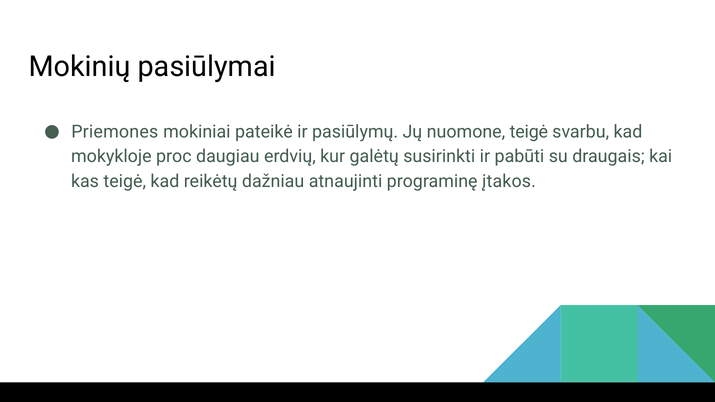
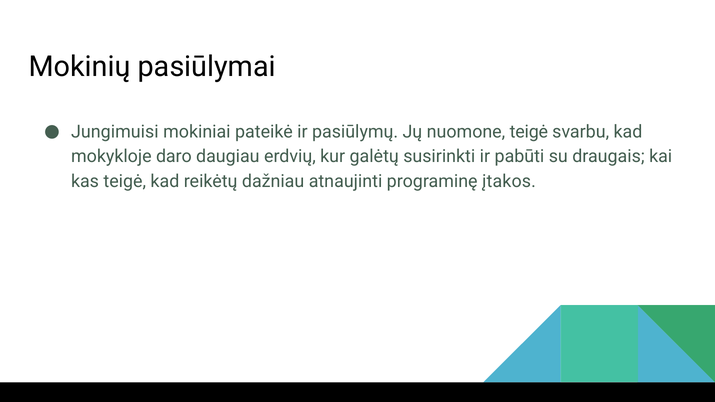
Priemones: Priemones -> Jungimuisi
proc: proc -> daro
